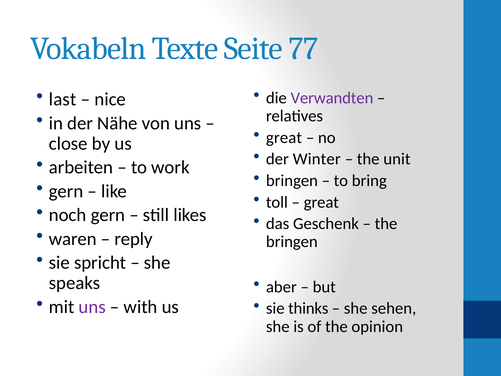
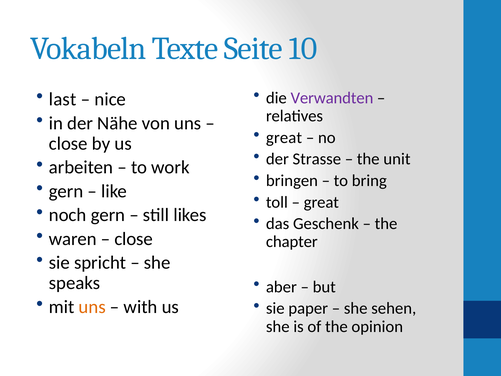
77: 77 -> 10
Winter: Winter -> Strasse
reply at (134, 239): reply -> close
bringen at (292, 242): bringen -> chapter
uns at (92, 307) colour: purple -> orange
thinks: thinks -> paper
